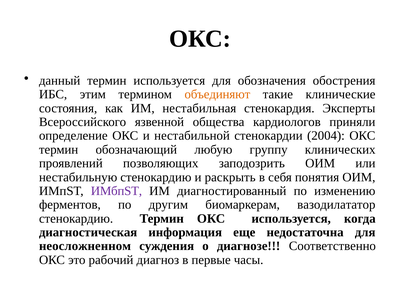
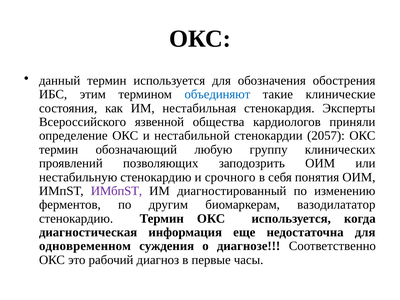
объединяют colour: orange -> blue
2004: 2004 -> 2057
раскрыть: раскрыть -> срочного
неосложненном: неосложненном -> одновременном
